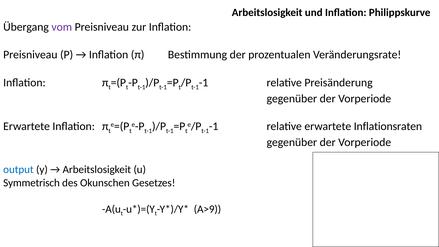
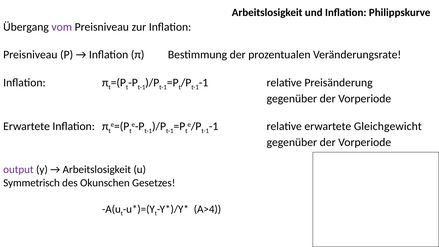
Inflationsraten: Inflationsraten -> Gleichgewicht
output colour: blue -> purple
A>9: A>9 -> A>4
